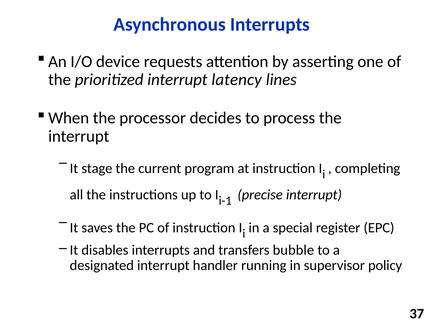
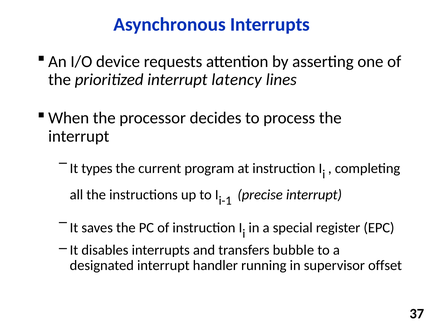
stage: stage -> types
policy: policy -> offset
